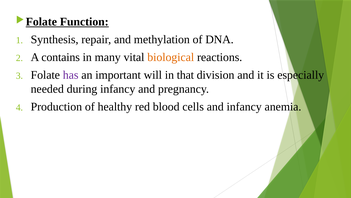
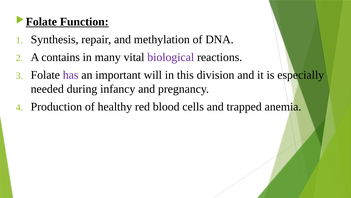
biological colour: orange -> purple
that: that -> this
and infancy: infancy -> trapped
